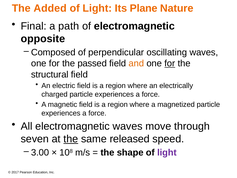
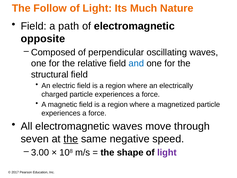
Added: Added -> Follow
Plane: Plane -> Much
Final at (34, 26): Final -> Field
passed: passed -> relative
and colour: orange -> blue
for at (170, 63) underline: present -> none
released: released -> negative
